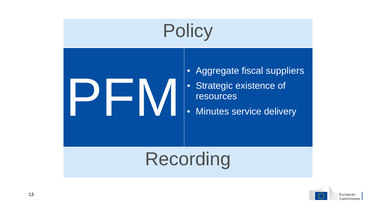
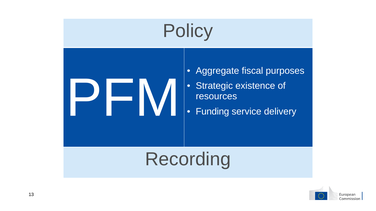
suppliers: suppliers -> purposes
Minutes: Minutes -> Funding
